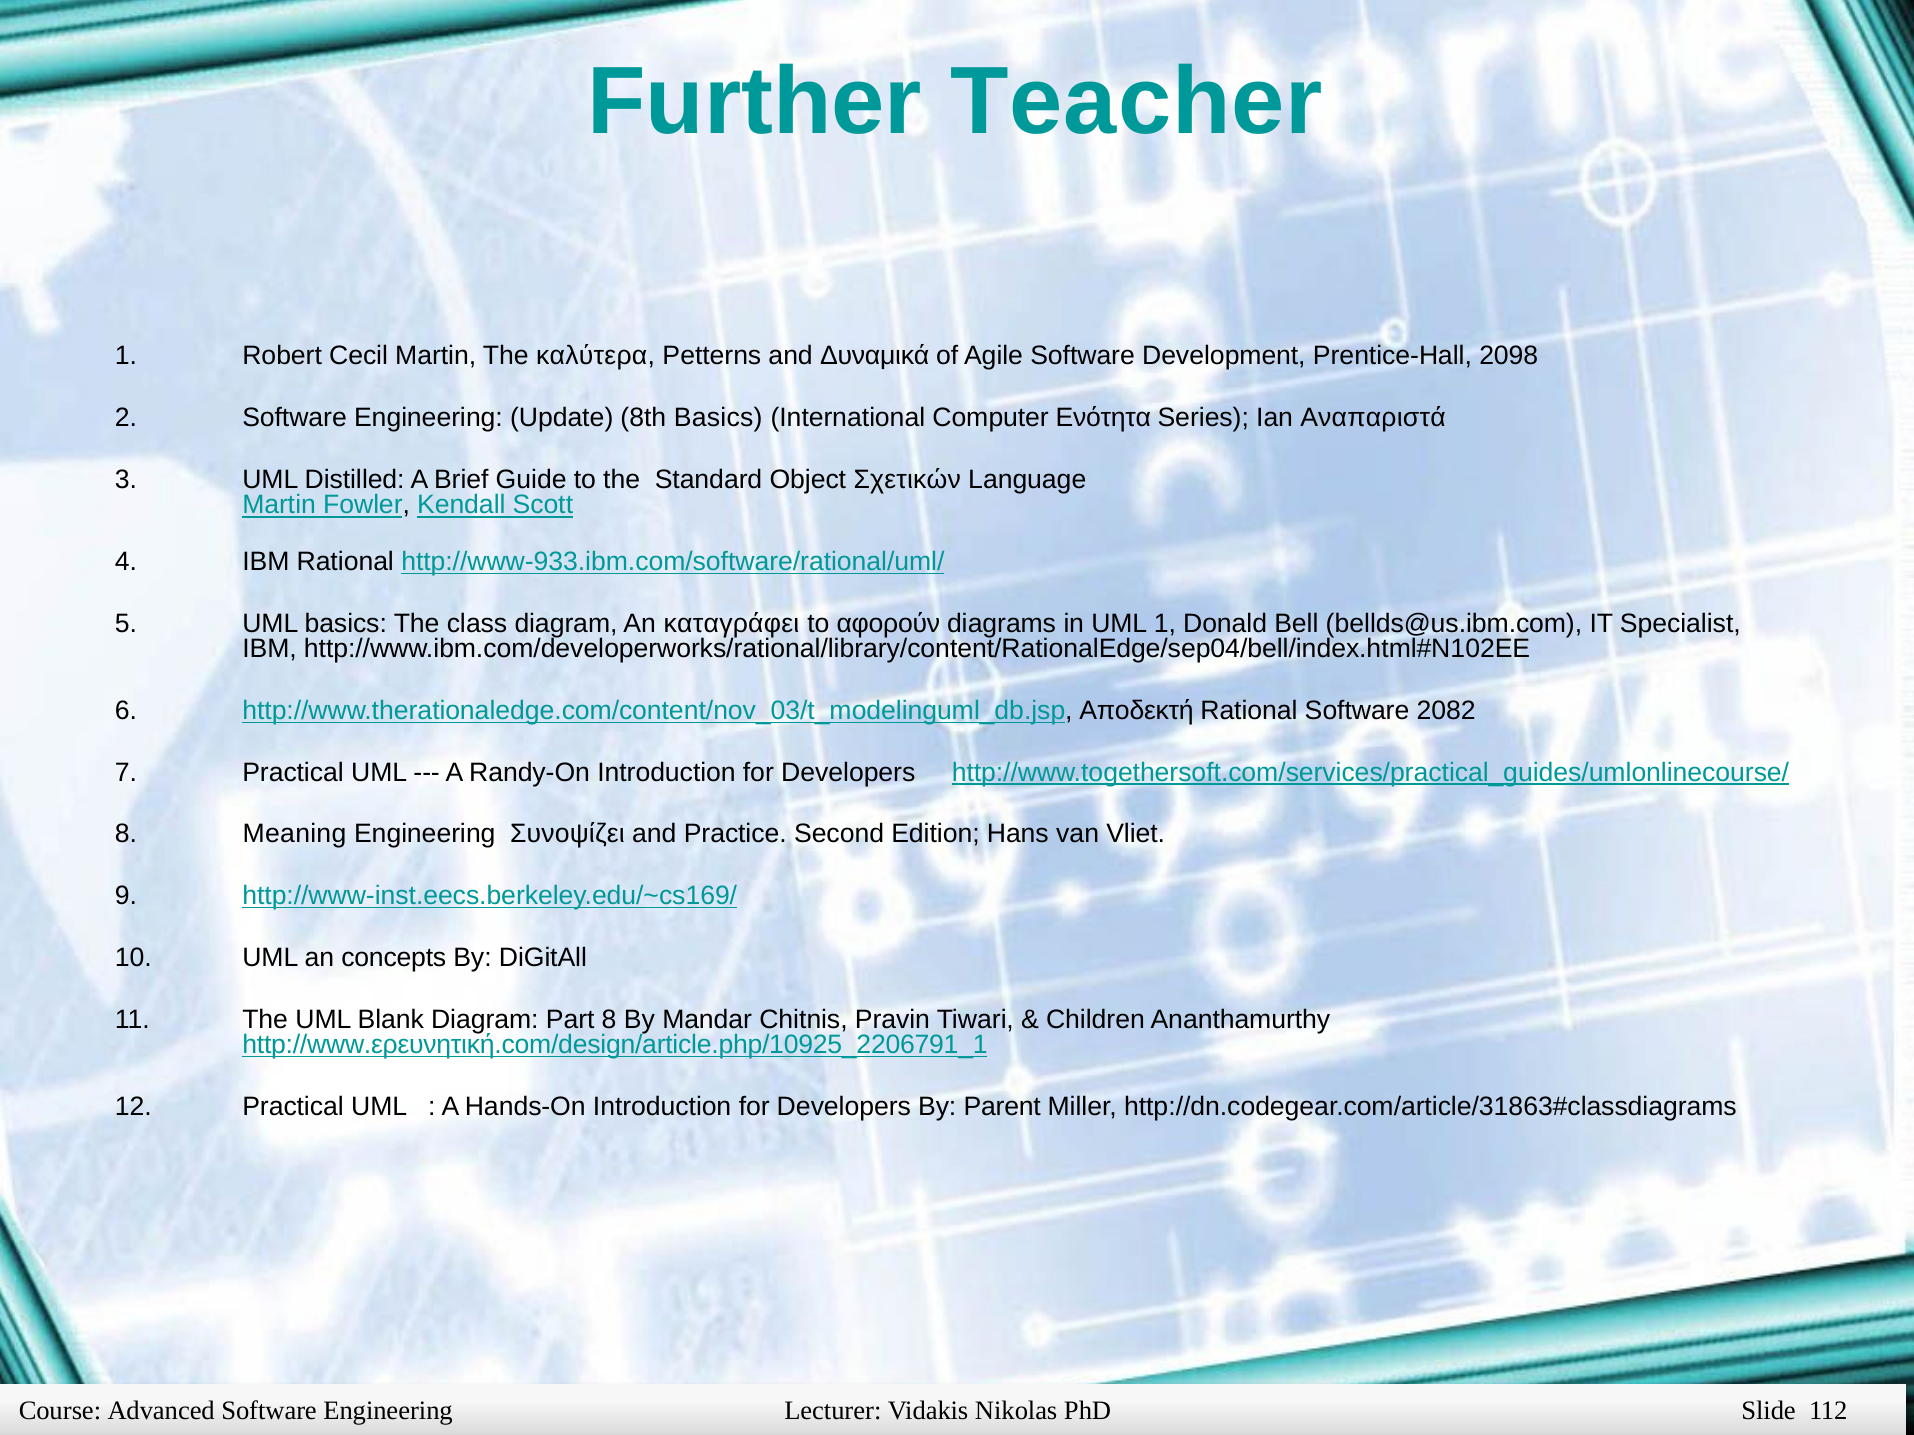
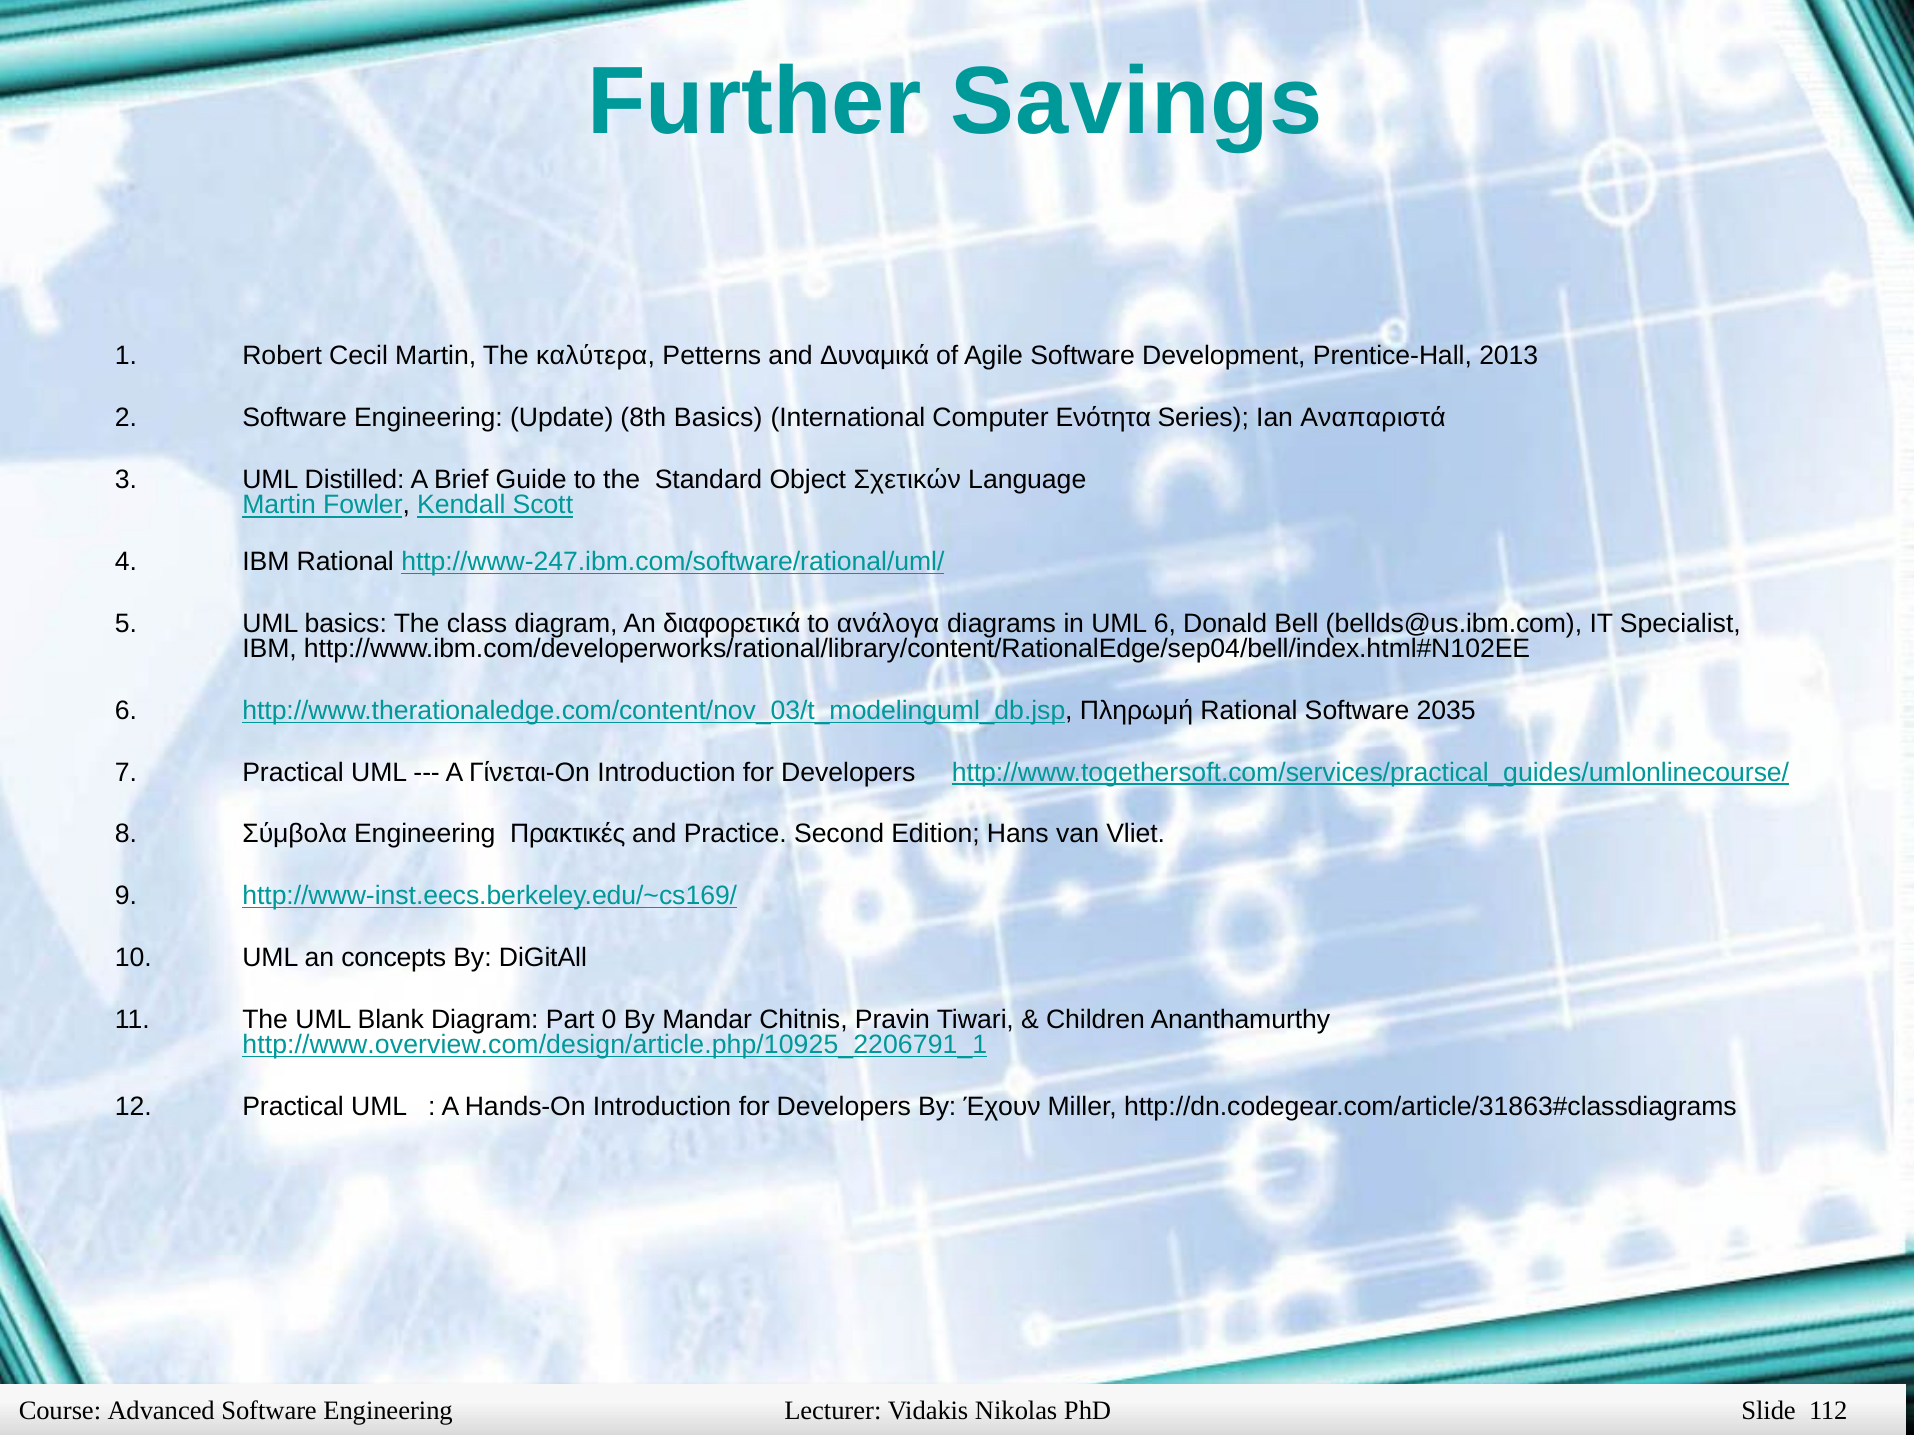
Teacher: Teacher -> Savings
2098: 2098 -> 2013
http://www-933.ibm.com/software/rational/uml/: http://www-933.ibm.com/software/rational/uml/ -> http://www-247.ibm.com/software/rational/uml/
καταγράφει: καταγράφει -> διαφορετικά
αφορούν: αφορούν -> ανάλογα
UML 1: 1 -> 6
Αποδεκτή: Αποδεκτή -> Πληρωμή
2082: 2082 -> 2035
Randy-On: Randy-On -> Γίνεται-On
Meaning: Meaning -> Σύμβολα
Συνοψίζει: Συνοψίζει -> Πρακτικές
Part 8: 8 -> 0
http://www.ερευνητική.com/design/article.php/10925_2206791_1: http://www.ερευνητική.com/design/article.php/10925_2206791_1 -> http://www.overview.com/design/article.php/10925_2206791_1
Parent: Parent -> Έχουν
